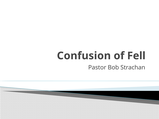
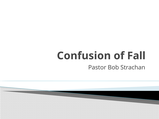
Fell: Fell -> Fall
